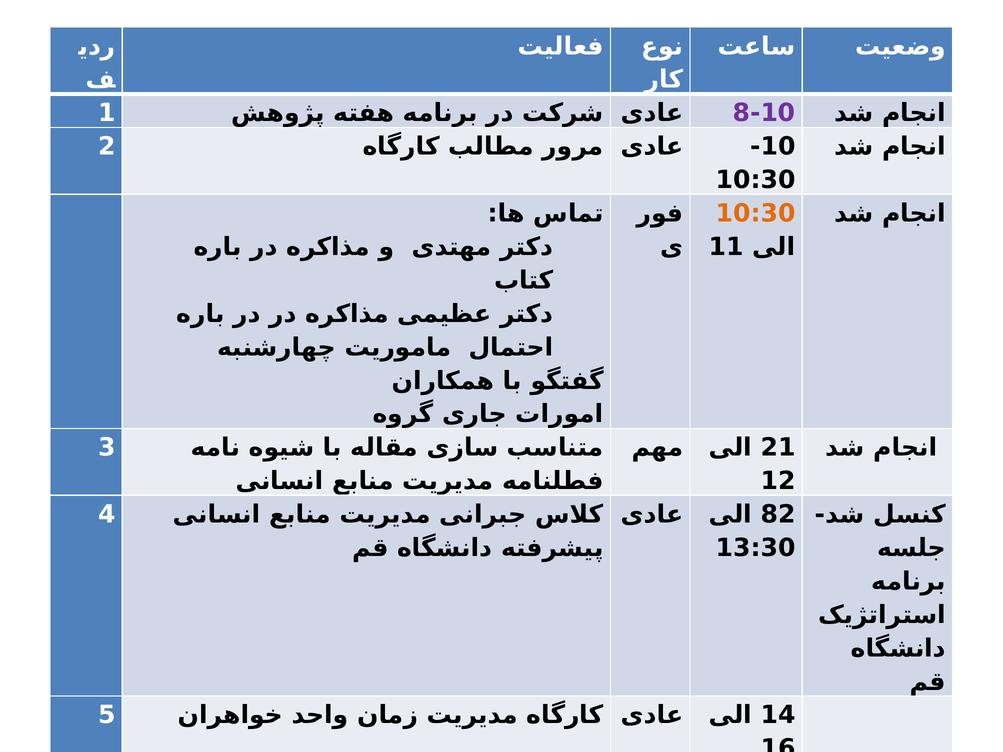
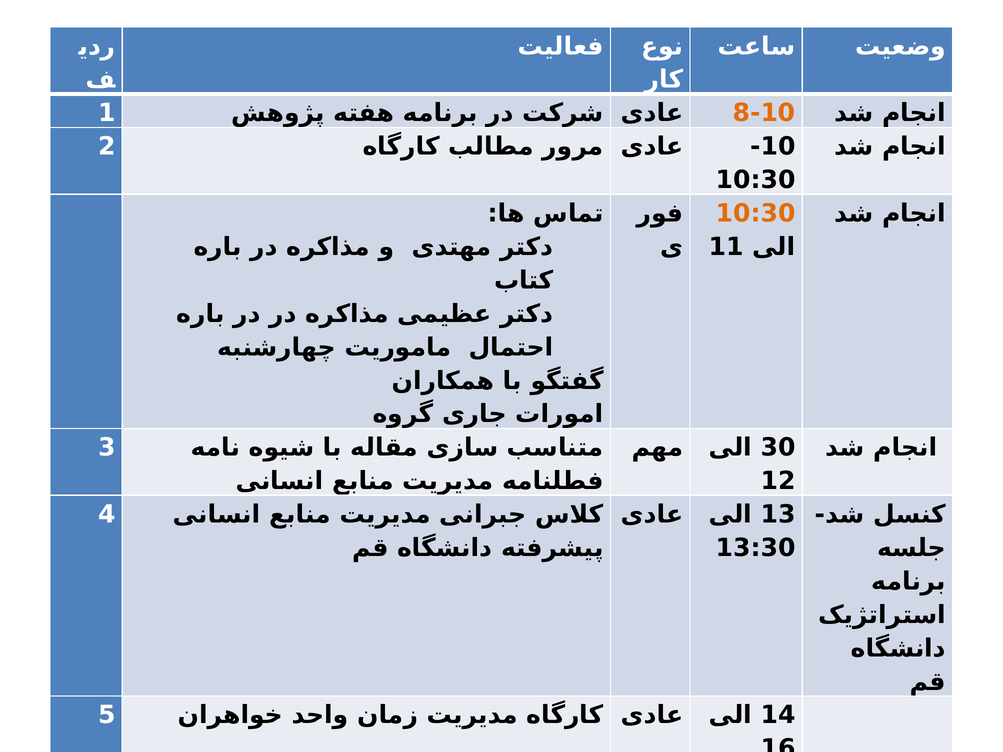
8-10 colour: purple -> orange
21 at (778, 448): 21 -> 30
82: 82 -> 13
